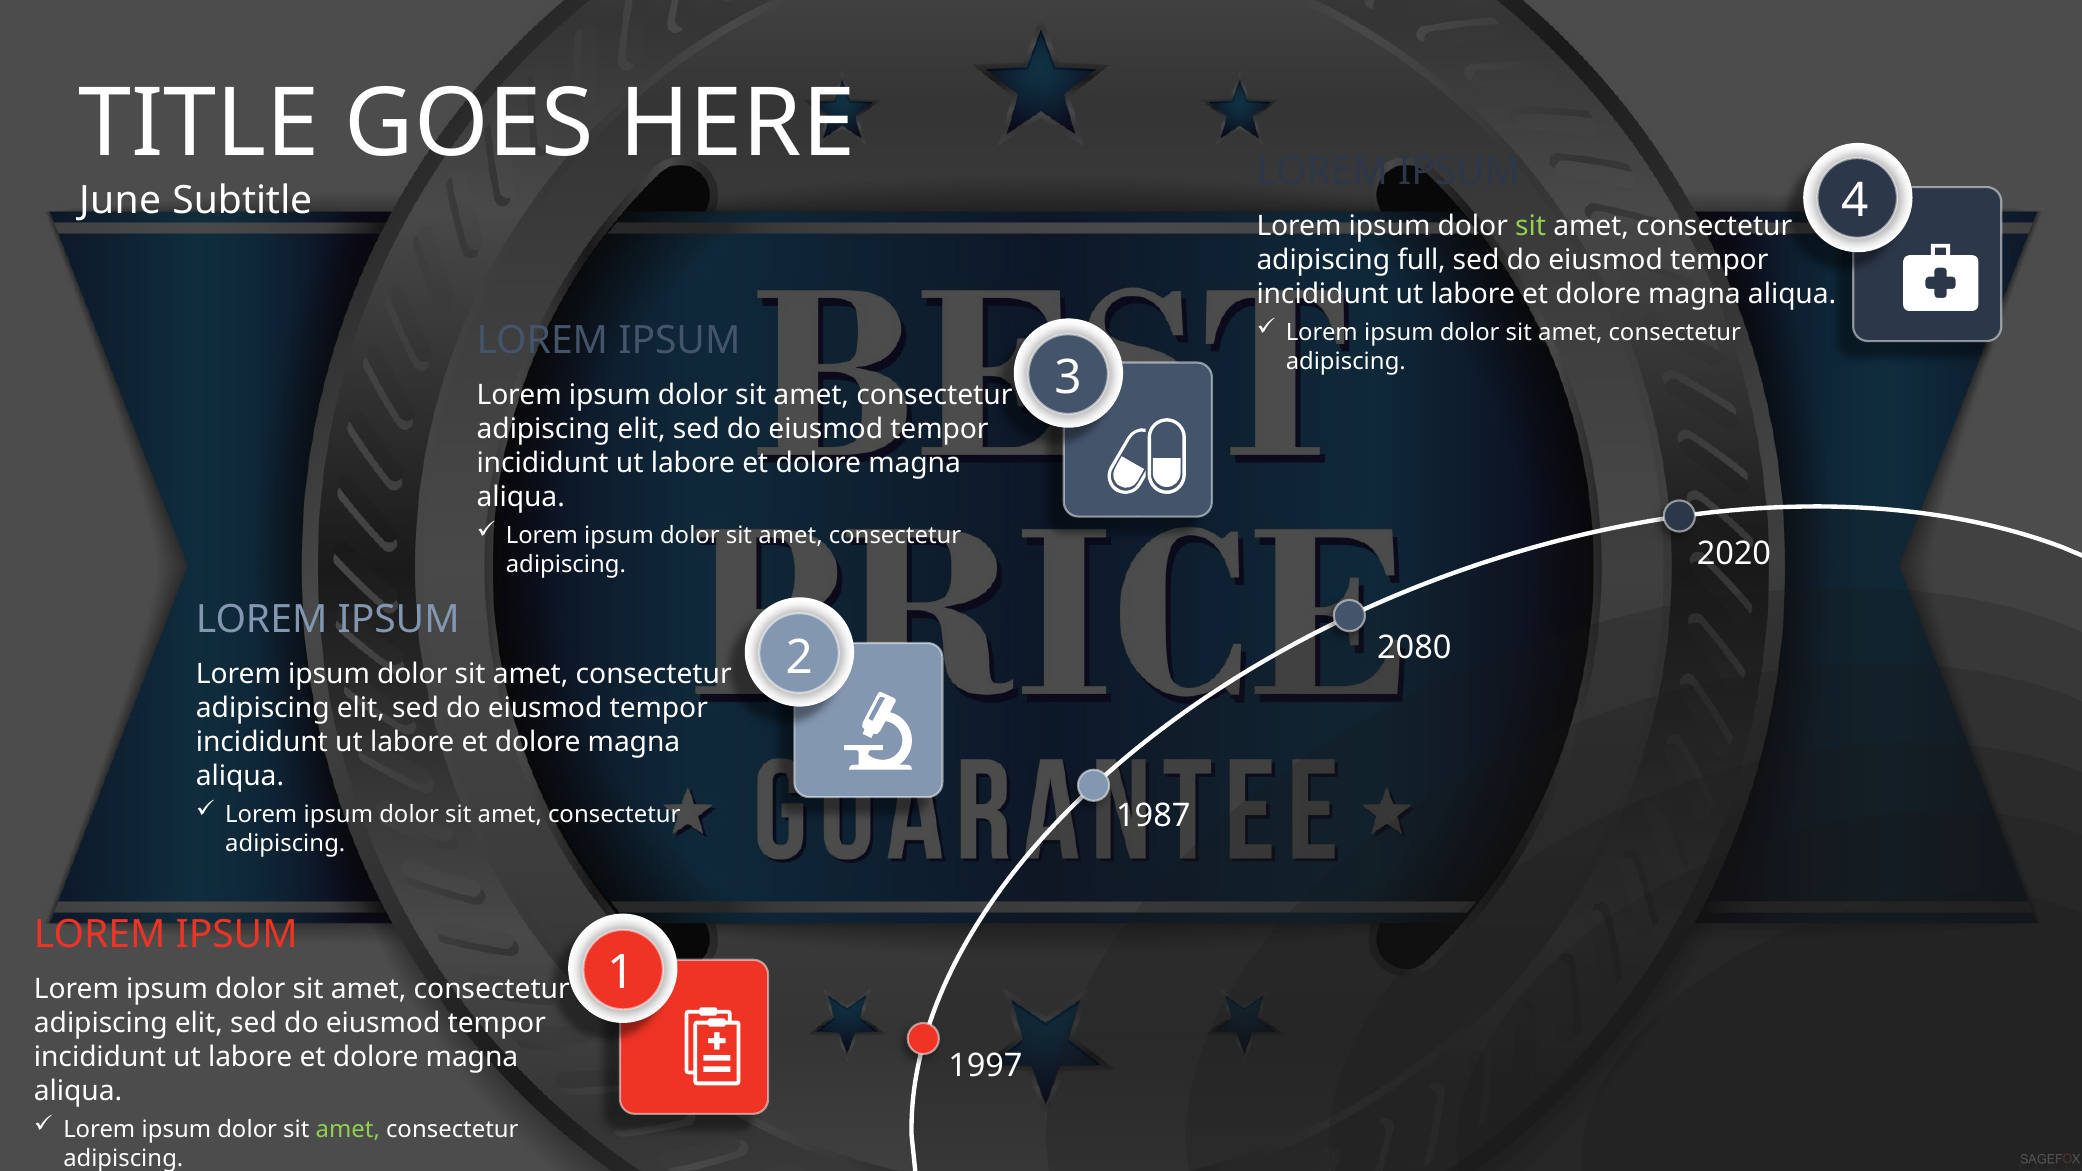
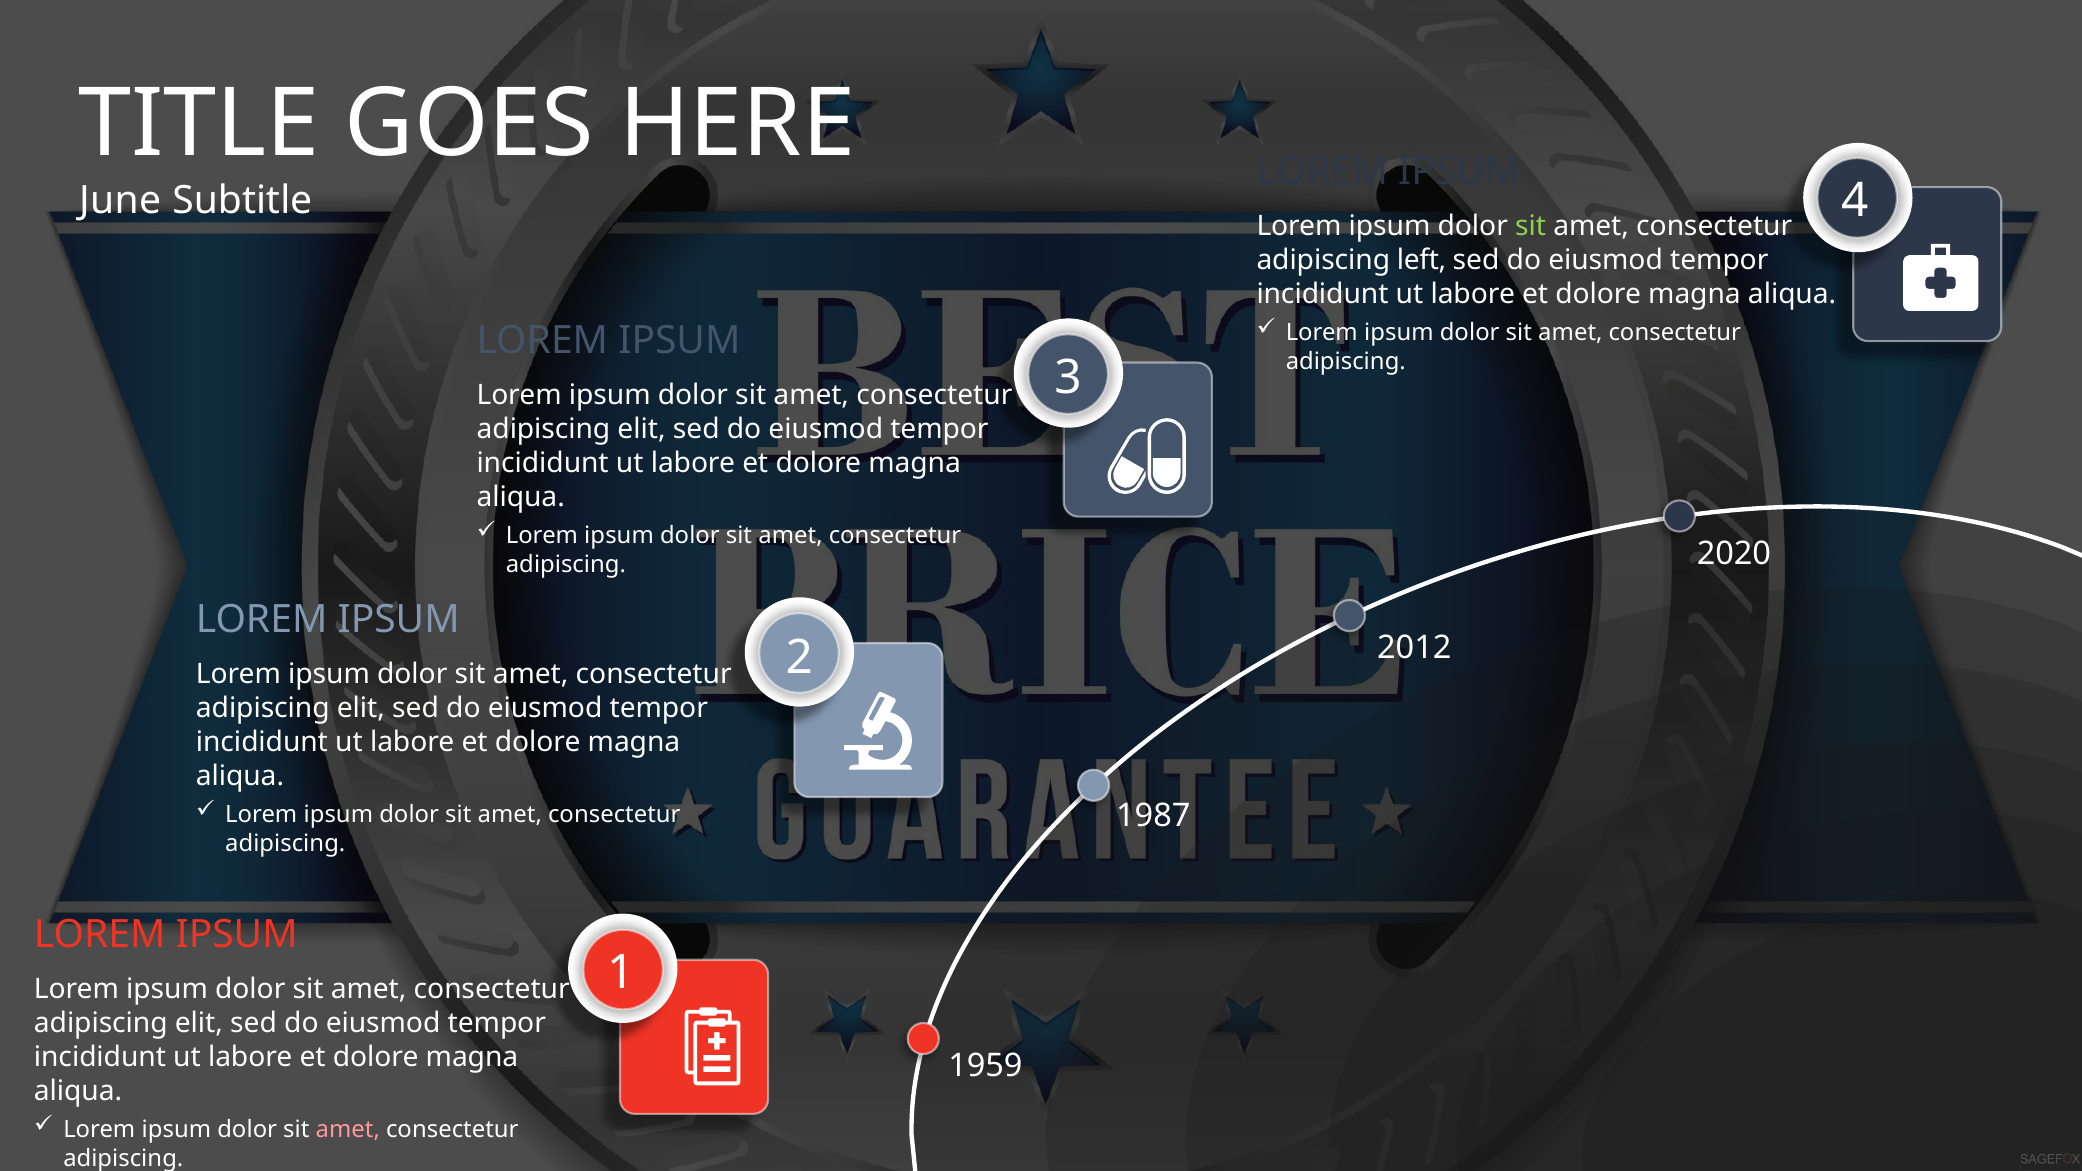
full: full -> left
2080: 2080 -> 2012
1997: 1997 -> 1959
amet at (348, 1130) colour: light green -> pink
